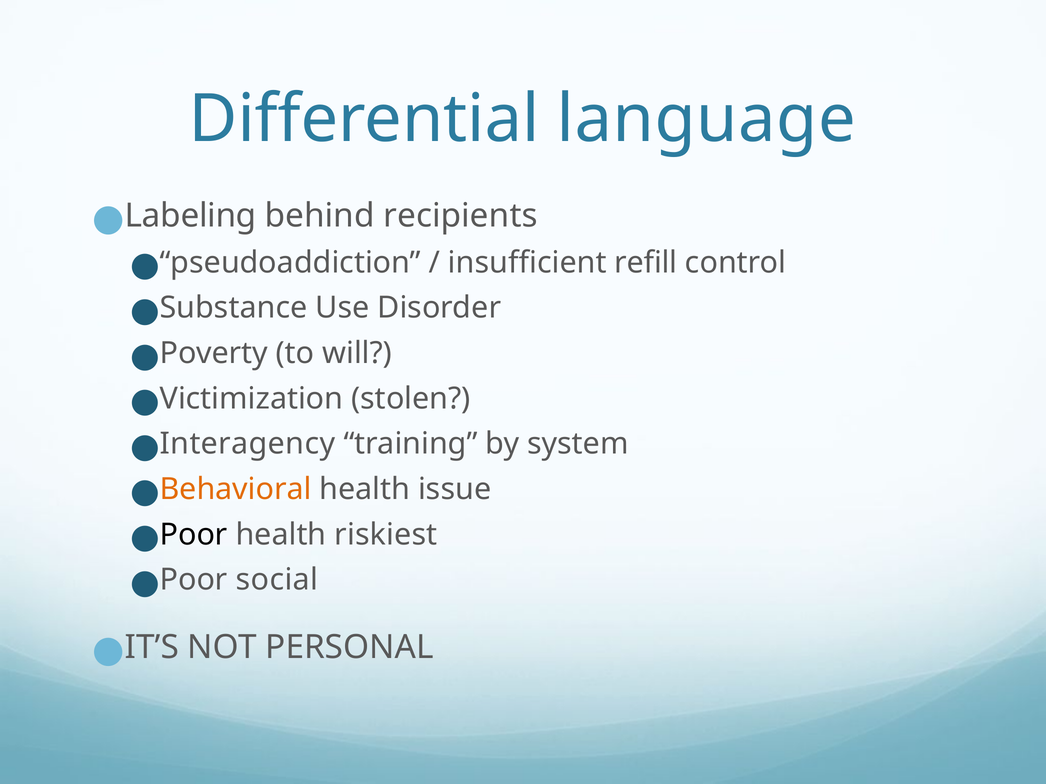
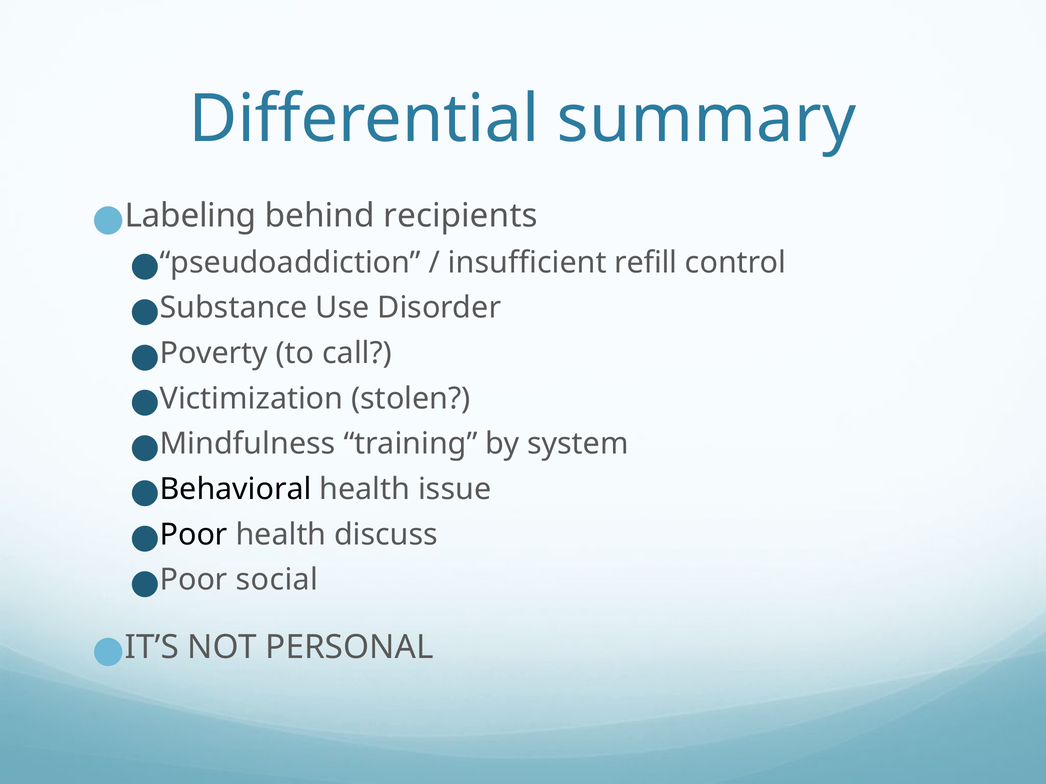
language: language -> summary
will: will -> call
Interagency: Interagency -> Mindfulness
Behavioral colour: orange -> black
riskiest: riskiest -> discuss
